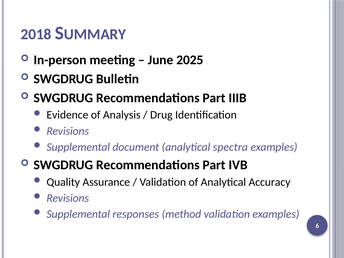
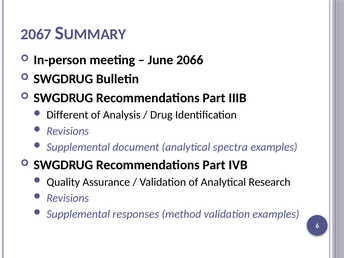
2018: 2018 -> 2067
2025: 2025 -> 2066
Evidence: Evidence -> Different
Accuracy: Accuracy -> Research
